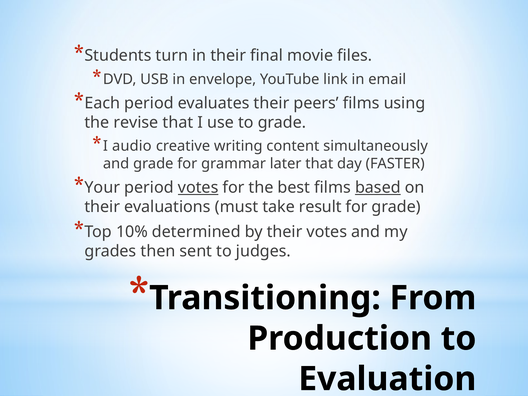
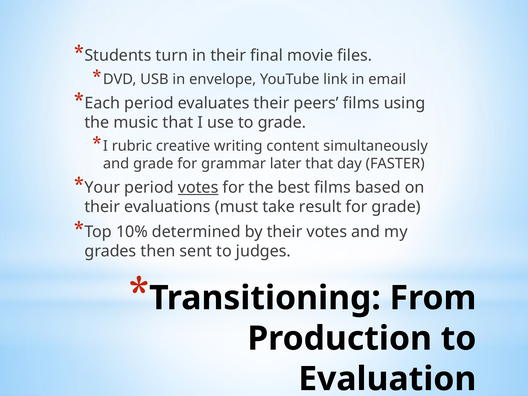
revise: revise -> music
audio: audio -> rubric
based underline: present -> none
